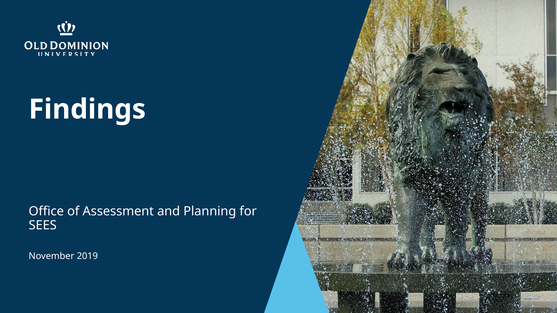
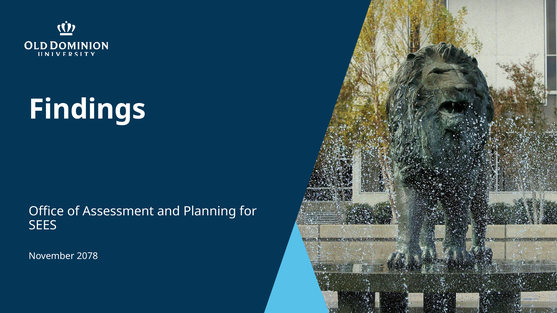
2019: 2019 -> 2078
